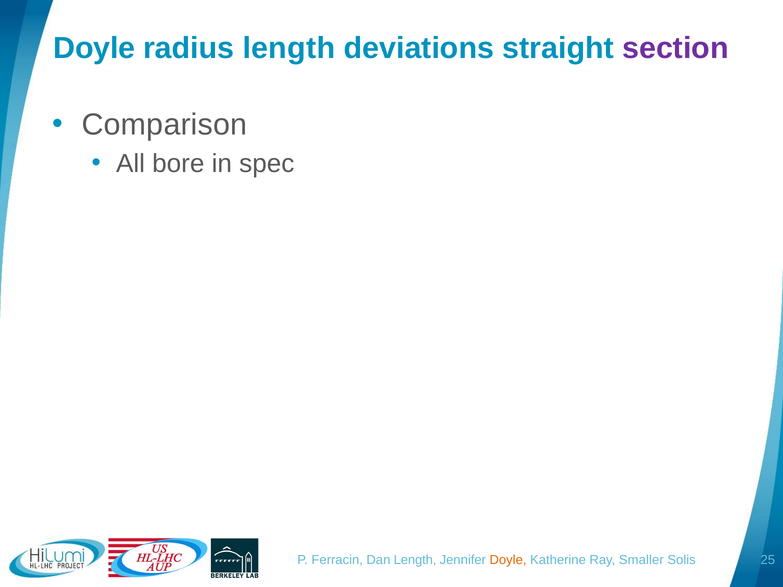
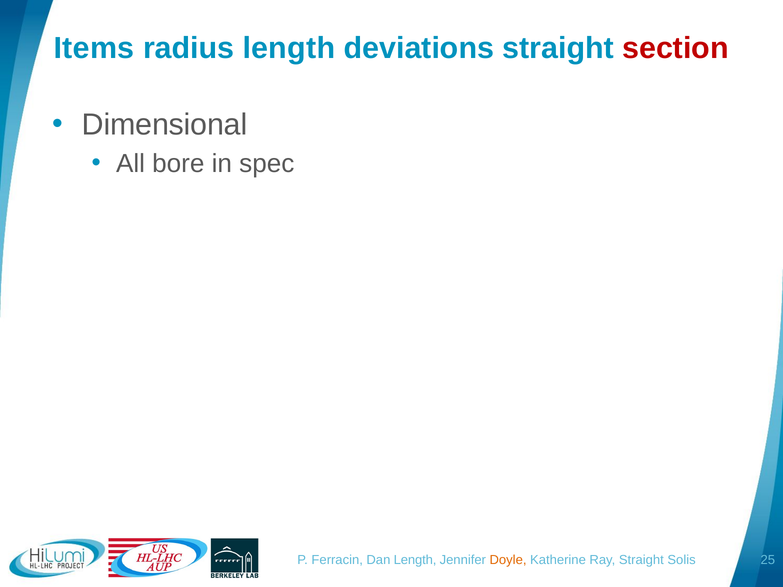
Doyle at (94, 48): Doyle -> Items
section colour: purple -> red
Comparison: Comparison -> Dimensional
Ray Smaller: Smaller -> Straight
